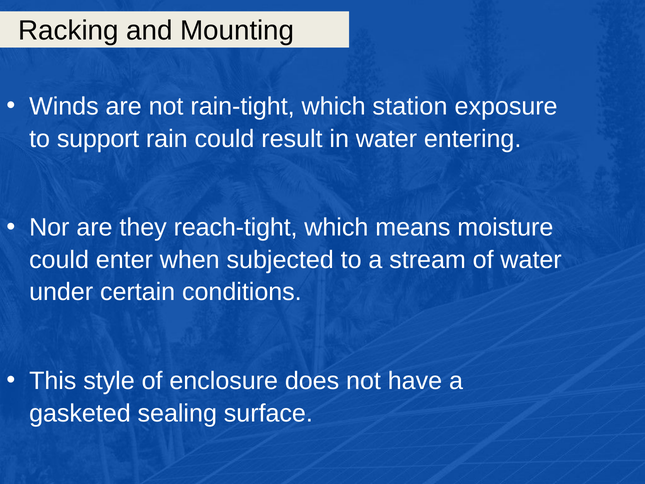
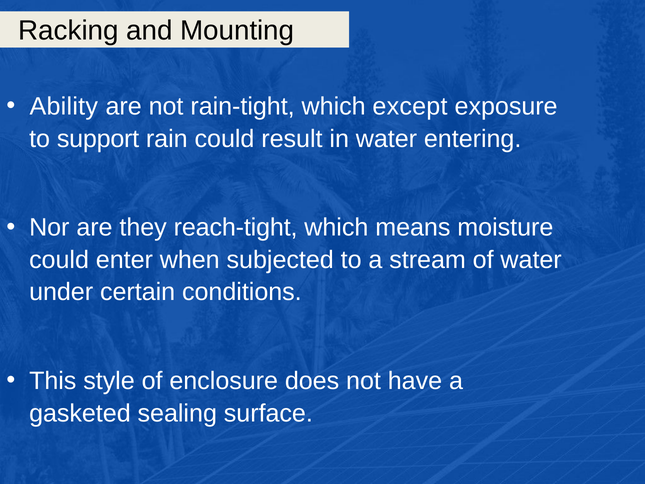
Winds: Winds -> Ability
station: station -> except
